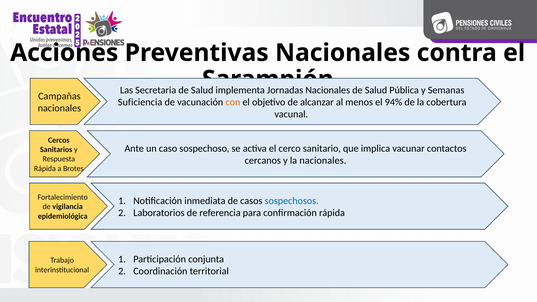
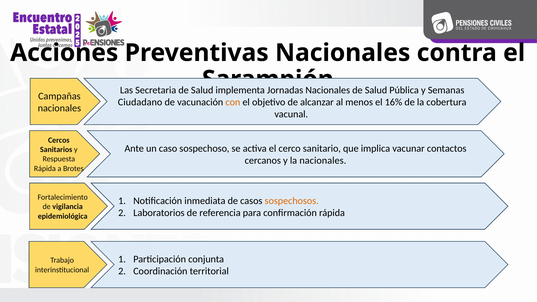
Suficiencia: Suficiencia -> Ciudadano
94%: 94% -> 16%
sospechosos colour: blue -> orange
